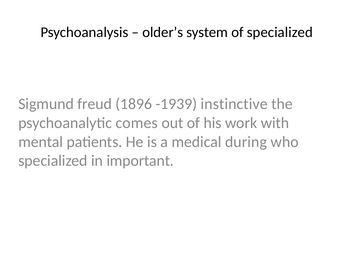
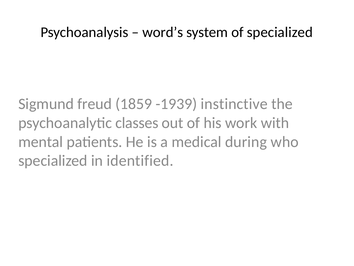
older’s: older’s -> word’s
1896: 1896 -> 1859
comes: comes -> classes
important: important -> identified
